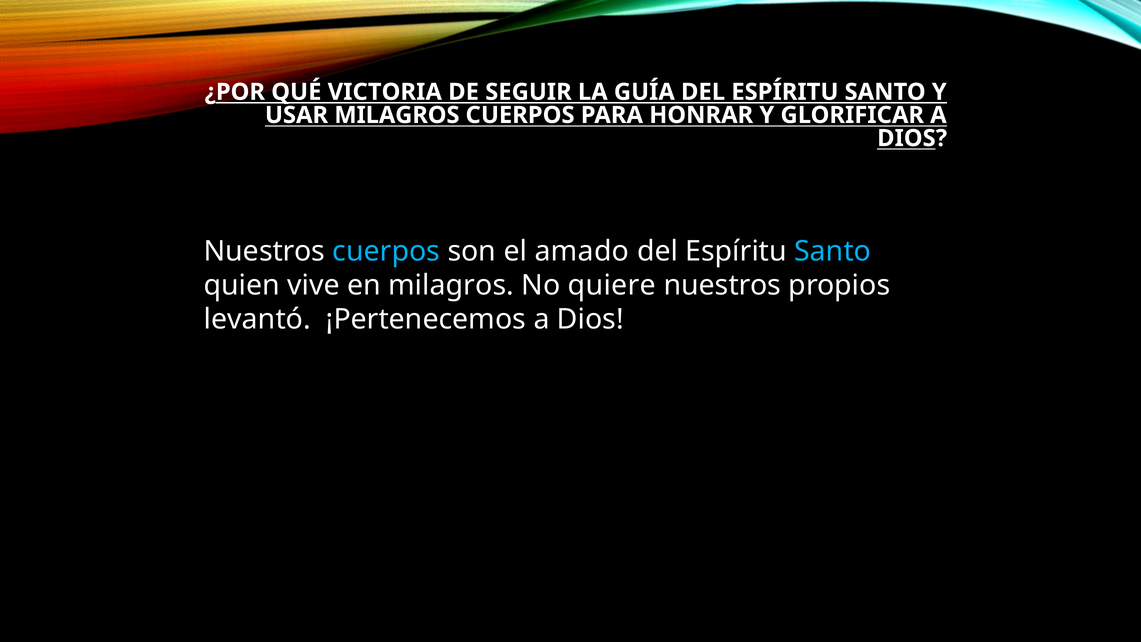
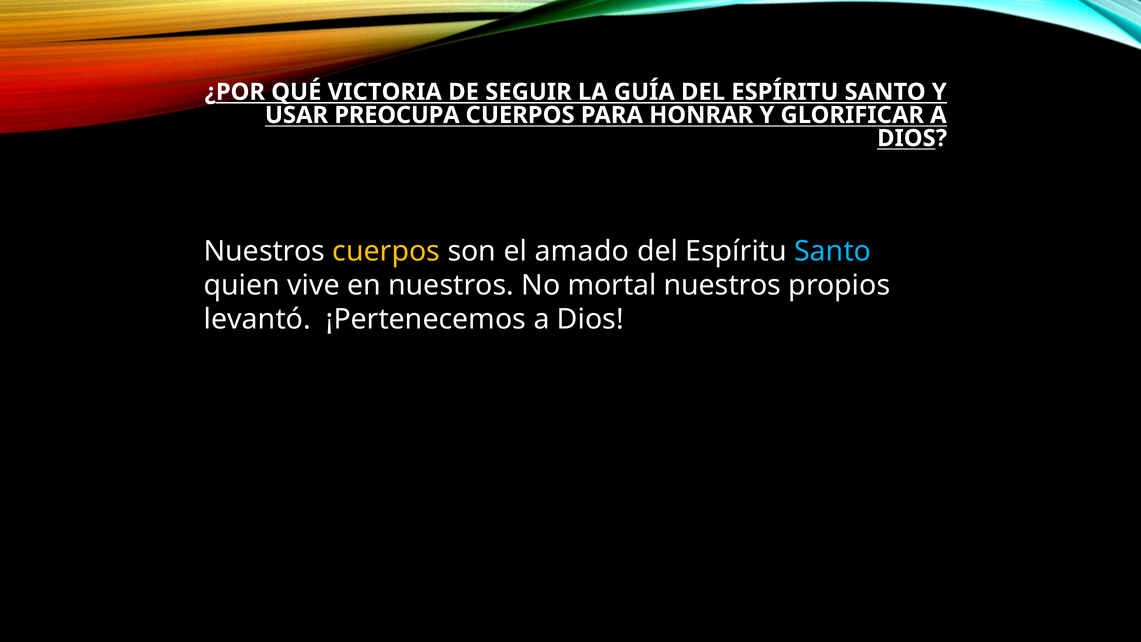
USAR MILAGROS: MILAGROS -> PREOCUPA
cuerpos at (386, 251) colour: light blue -> yellow
en milagros: milagros -> nuestros
quiere: quiere -> mortal
